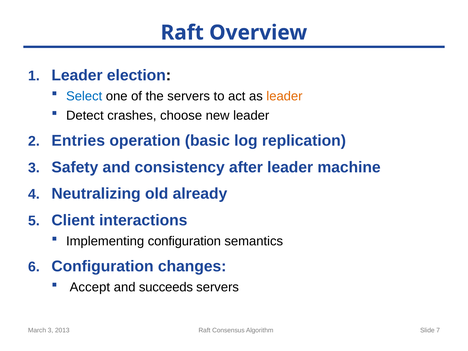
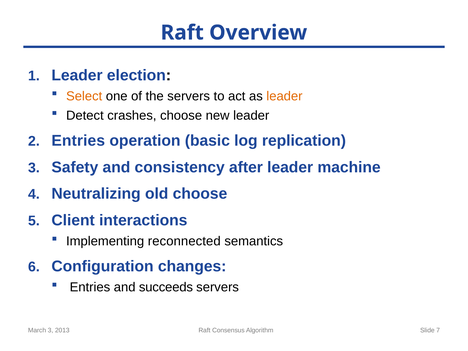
Select colour: blue -> orange
old already: already -> choose
Implementing configuration: configuration -> reconnected
Accept at (90, 287): Accept -> Entries
